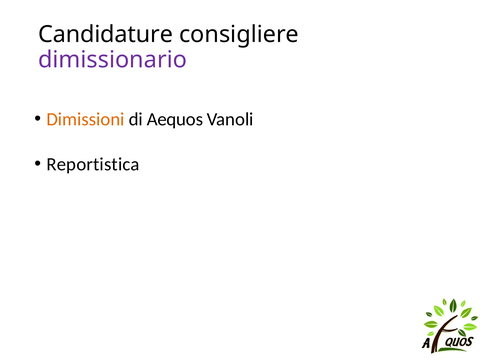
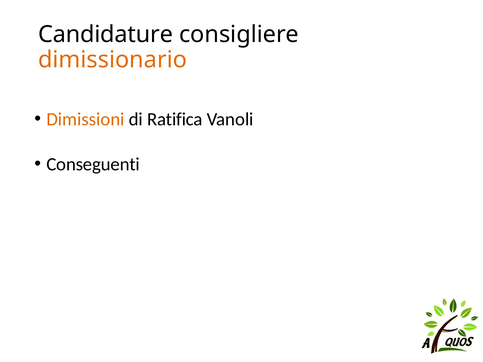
dimissionario colour: purple -> orange
Aequos: Aequos -> Ratifica
Reportistica: Reportistica -> Conseguenti
